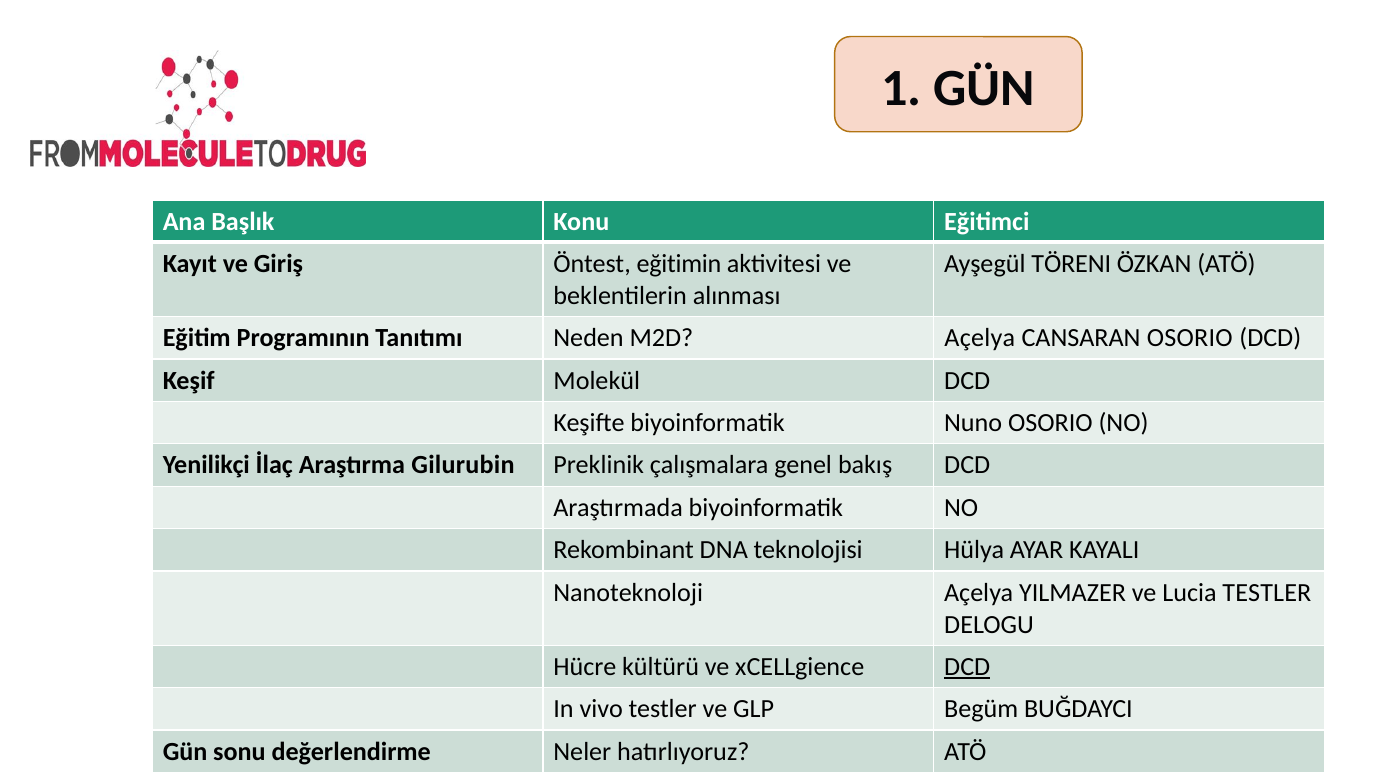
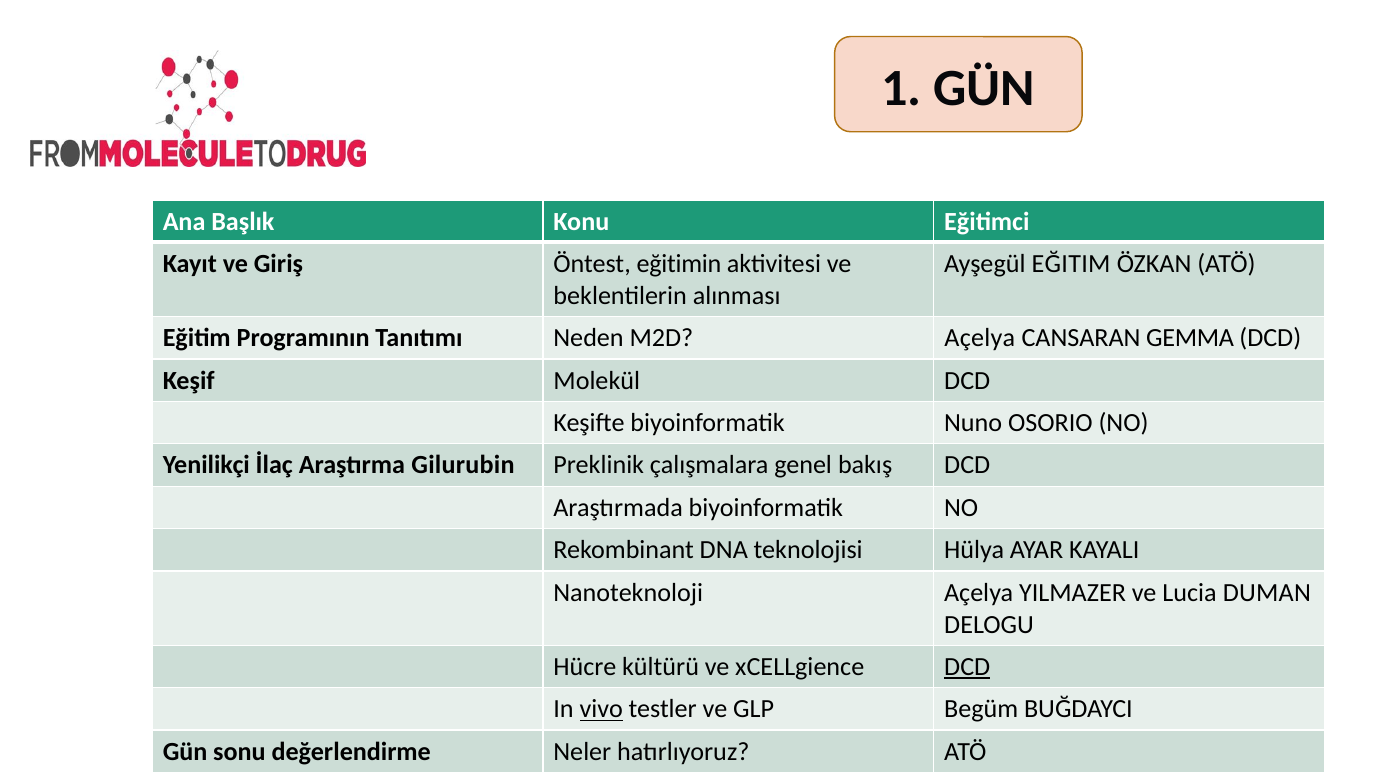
Ayşegül TÖRENI: TÖRENI -> EĞITIM
CANSARAN OSORIO: OSORIO -> GEMMA
Lucia TESTLER: TESTLER -> DUMAN
vivo underline: none -> present
